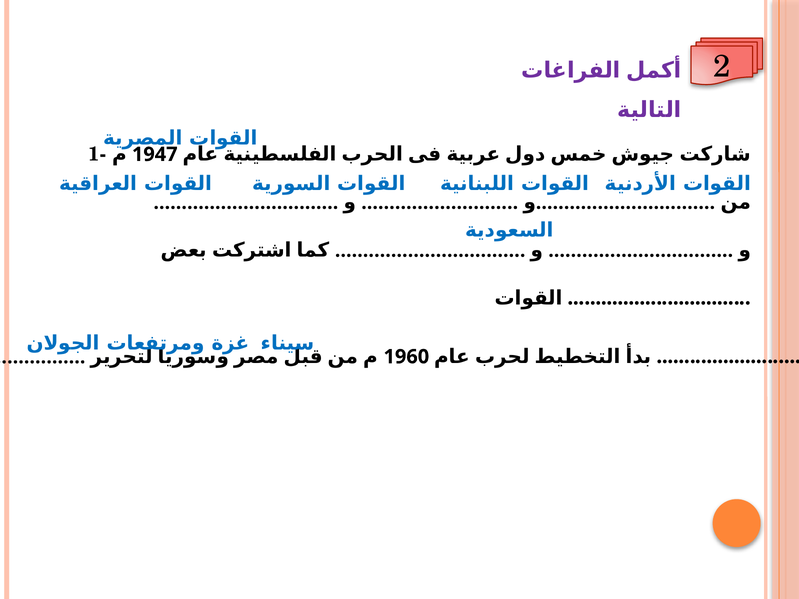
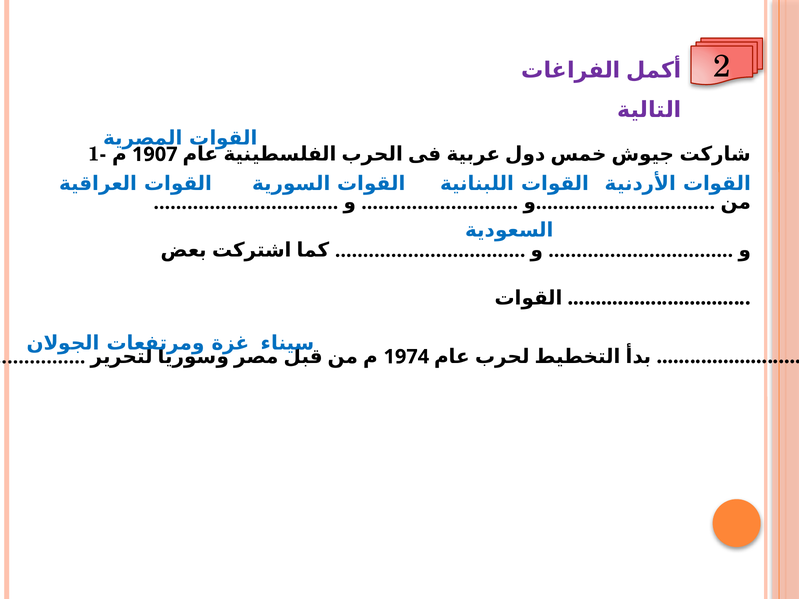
1947: 1947 -> 1907
1960: 1960 -> 1974
